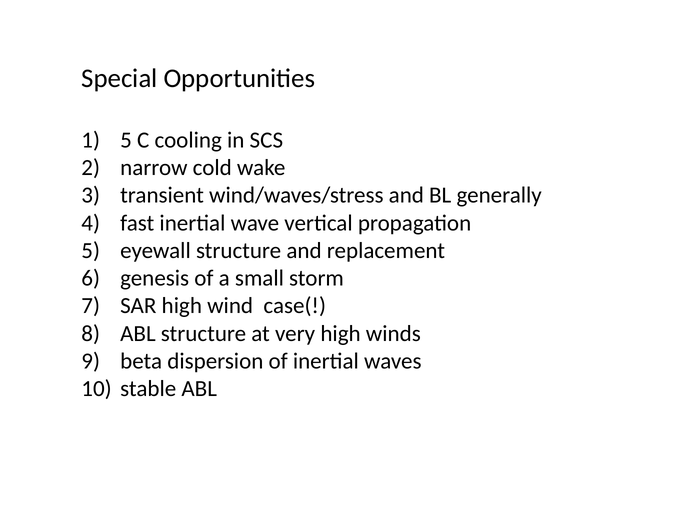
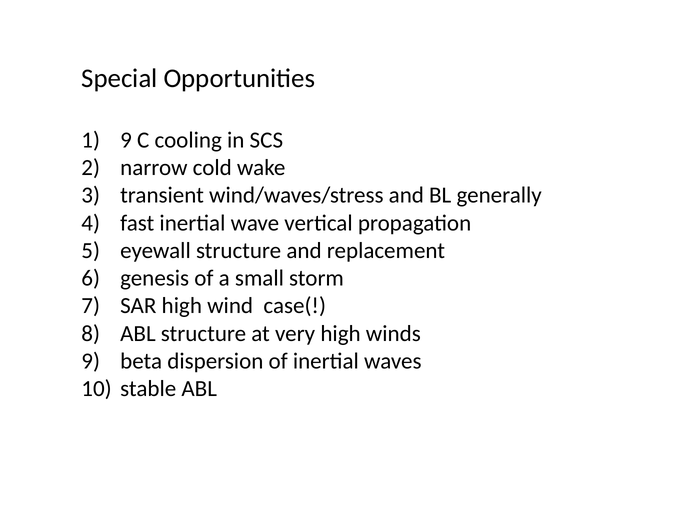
5 at (126, 140): 5 -> 9
